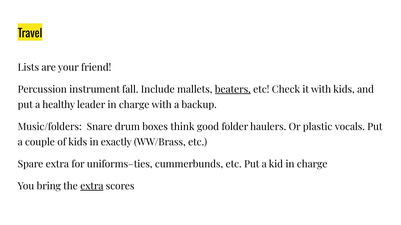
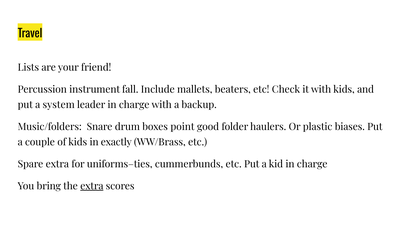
beaters underline: present -> none
healthy: healthy -> system
think: think -> point
vocals: vocals -> biases
